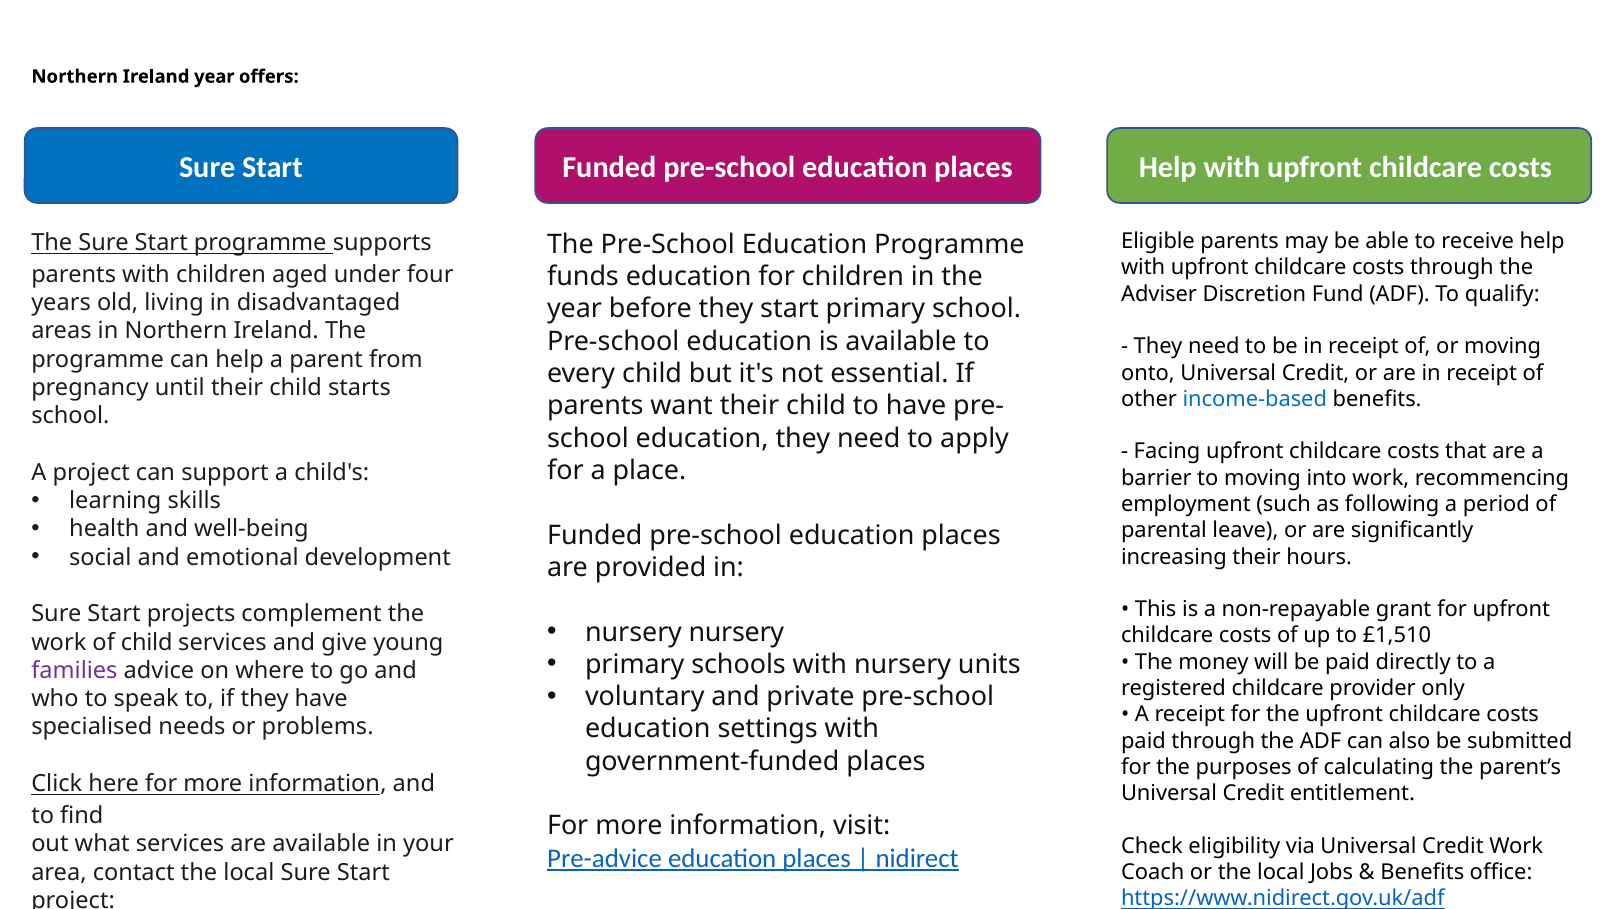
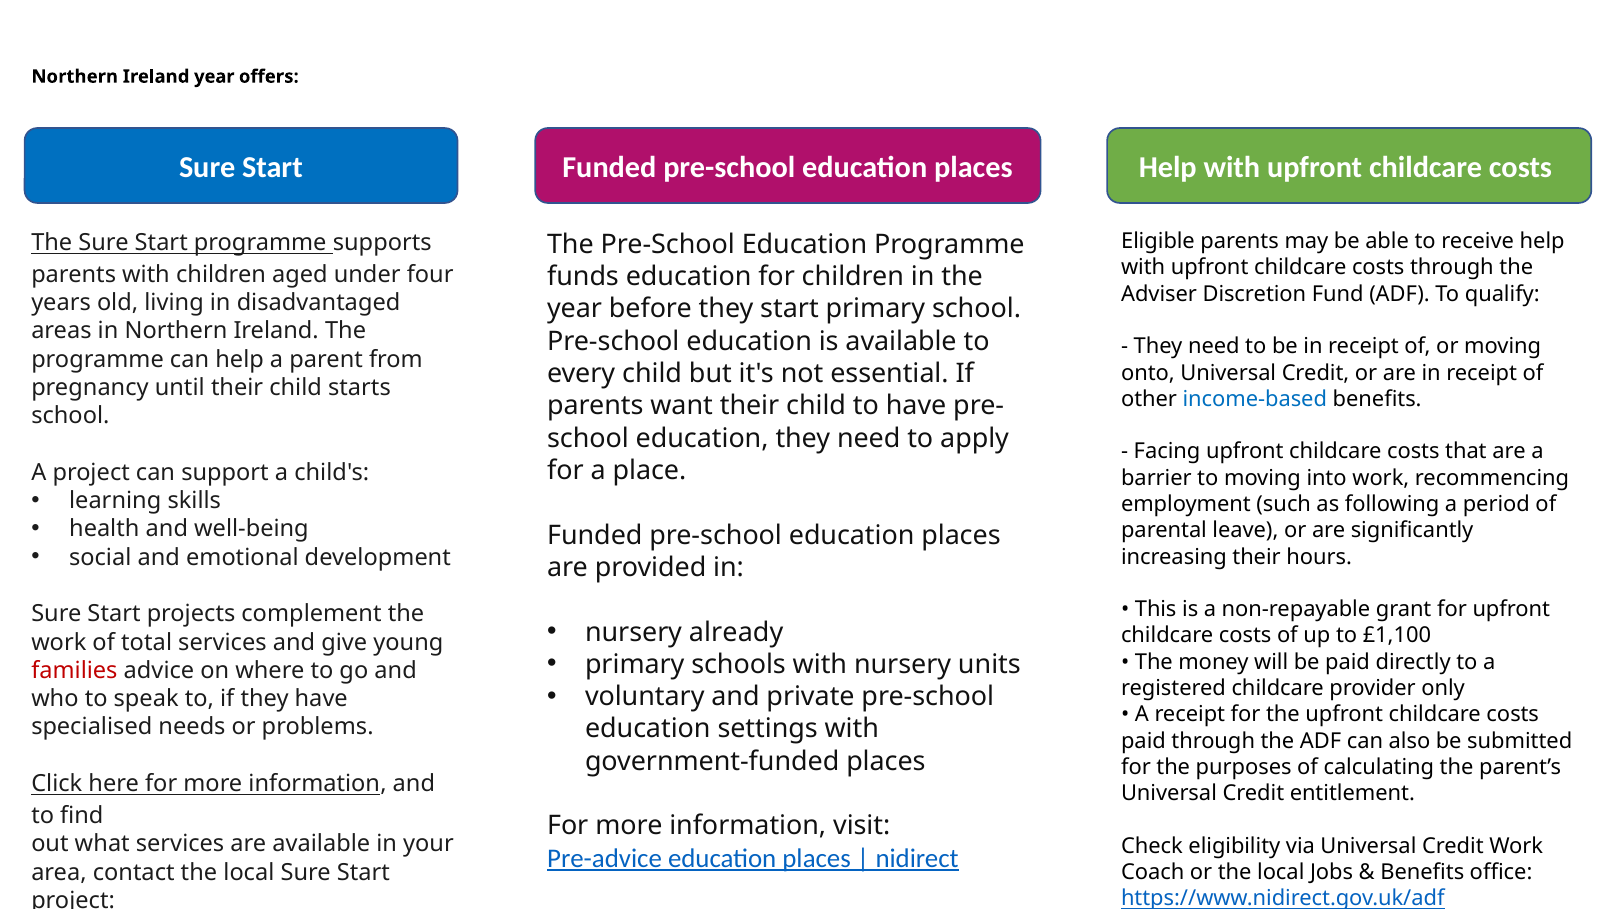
nursery nursery: nursery -> already
£1,510: £1,510 -> £1,100
of child: child -> total
families colour: purple -> red
